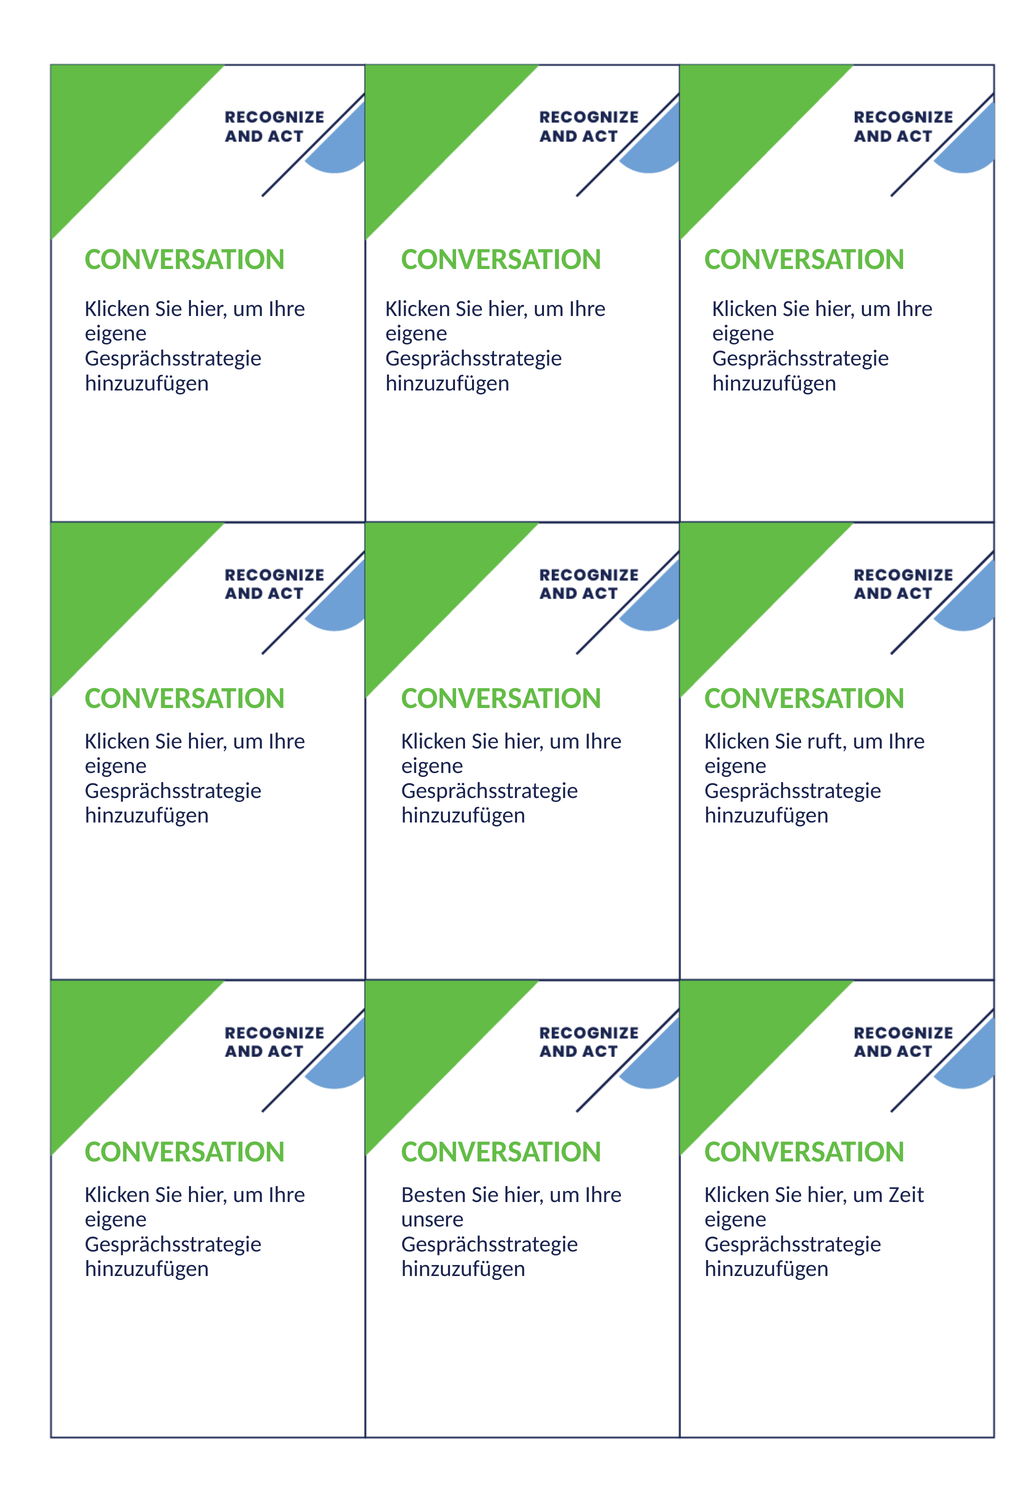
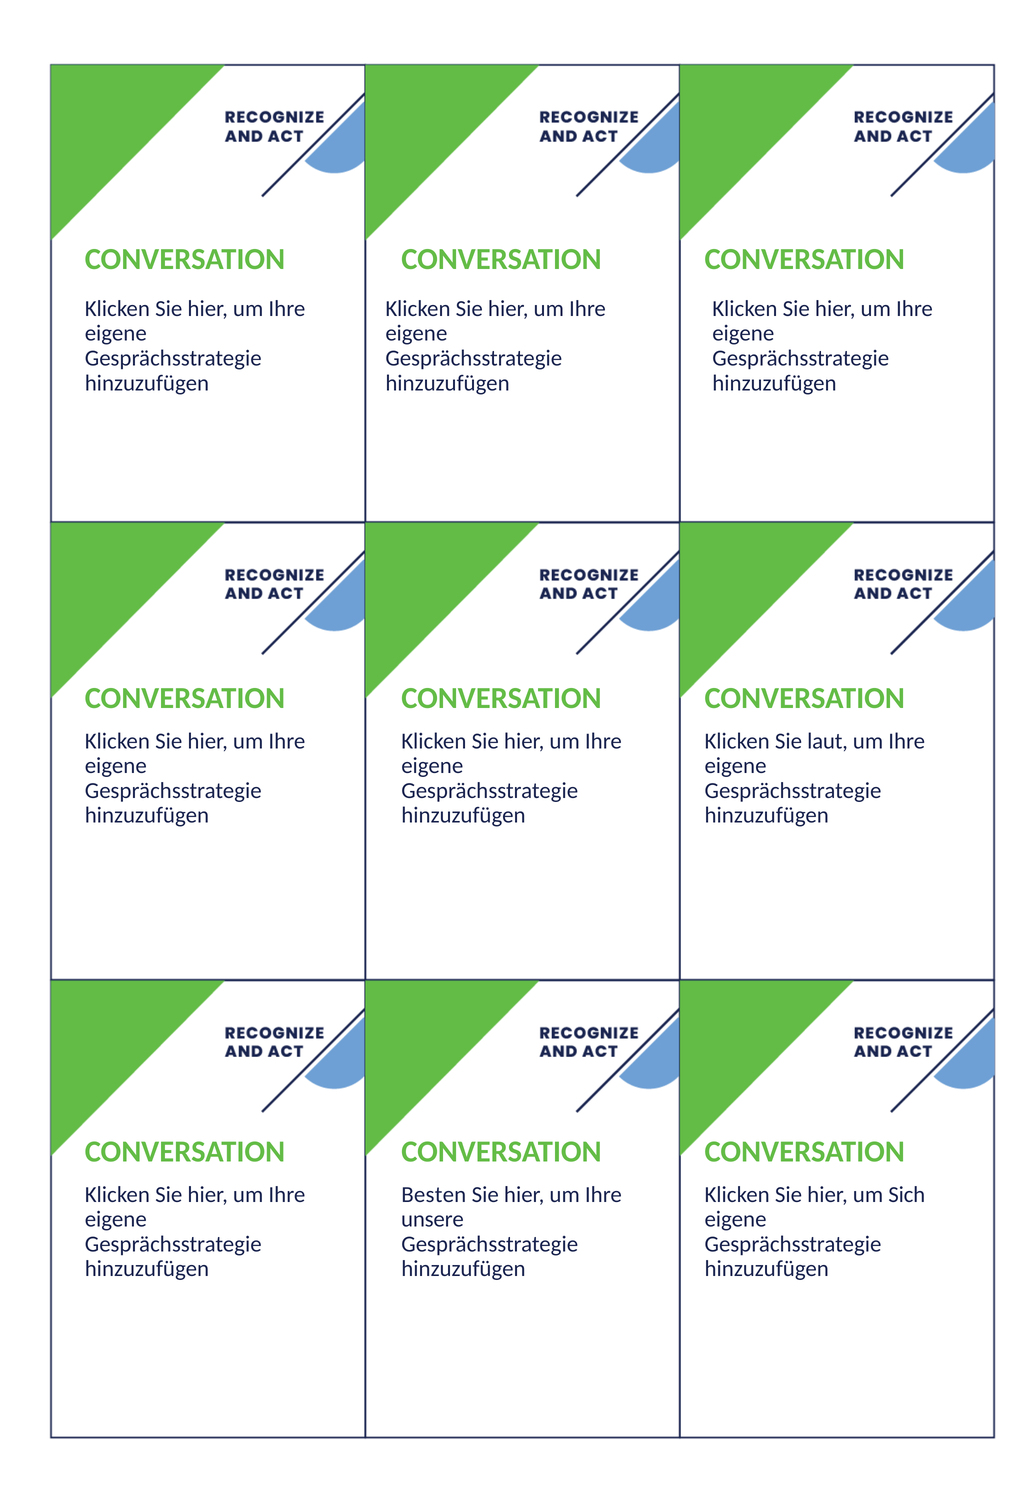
ruft: ruft -> laut
Zeit: Zeit -> Sich
